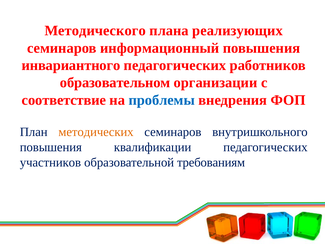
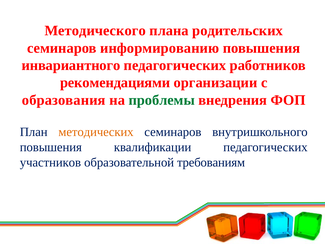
реализующих: реализующих -> родительских
информационный: информационный -> информированию
образовательном: образовательном -> рекомендациями
соответствие: соответствие -> образования
проблемы colour: blue -> green
